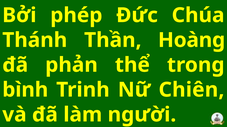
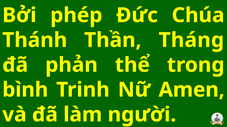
Hoàng: Hoàng -> Tháng
Chiên: Chiên -> Amen
